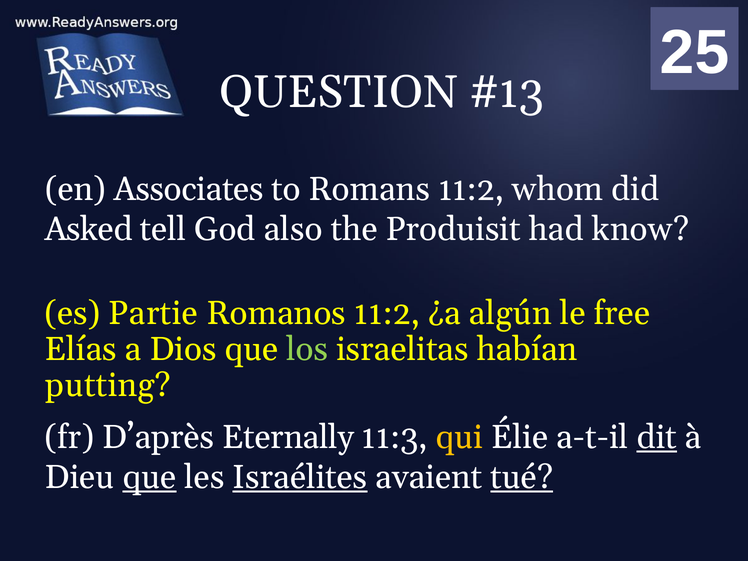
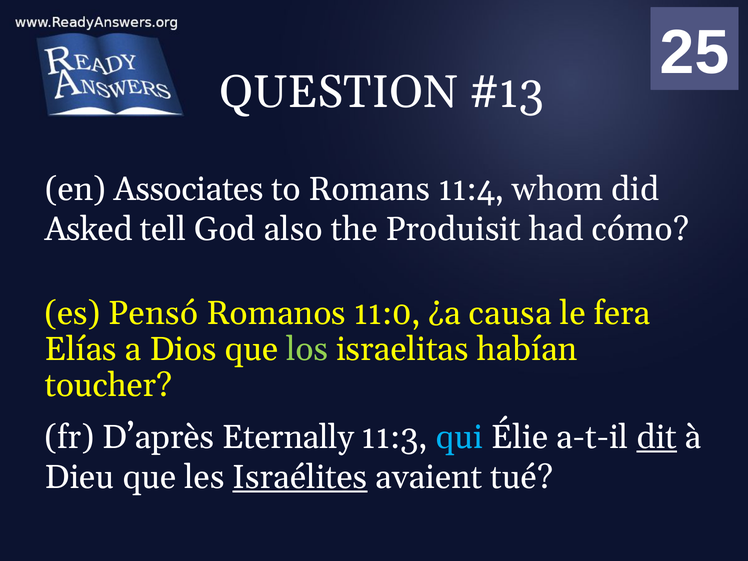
Romans 11:2: 11:2 -> 11:4
know: know -> cómo
Partie: Partie -> Pensó
Romanos 11:2: 11:2 -> 11:0
algún: algún -> causa
free: free -> fera
putting: putting -> toucher
qui colour: yellow -> light blue
que at (150, 477) underline: present -> none
tué underline: present -> none
